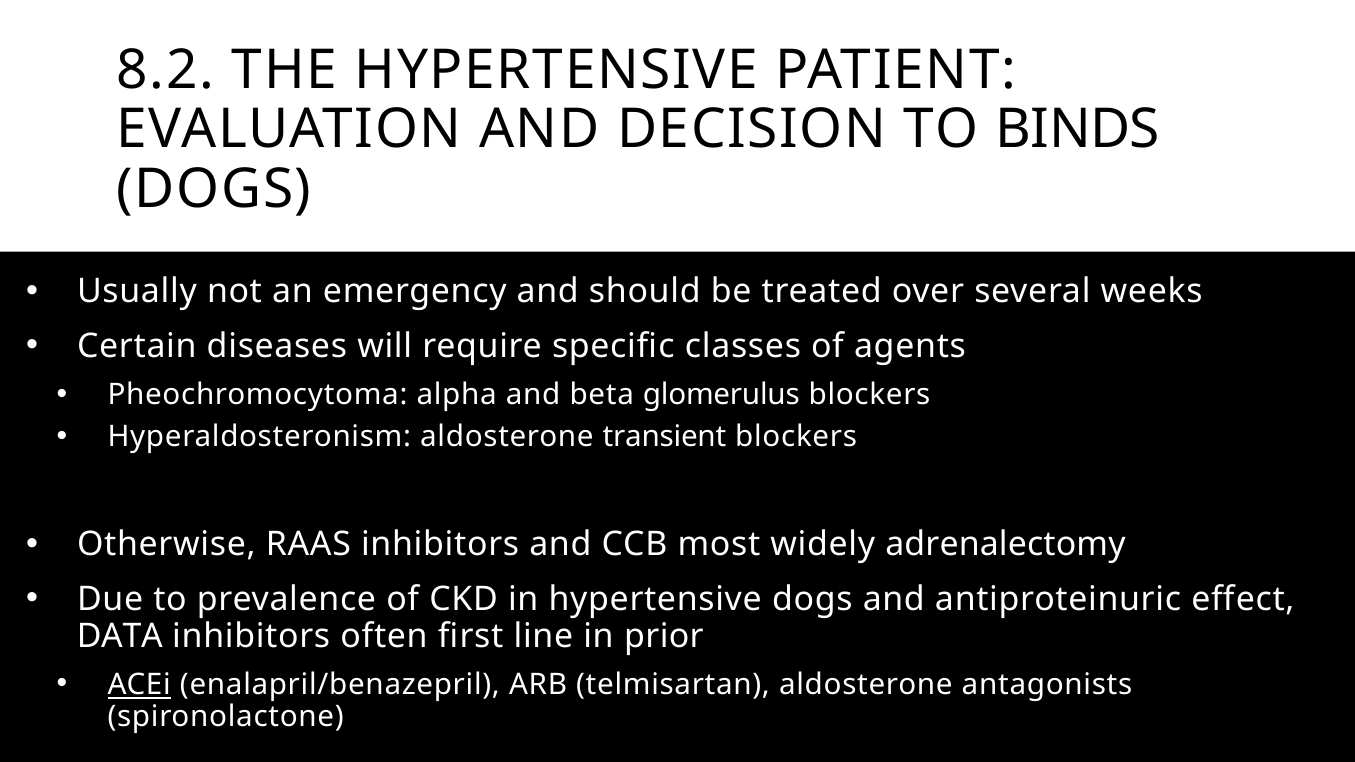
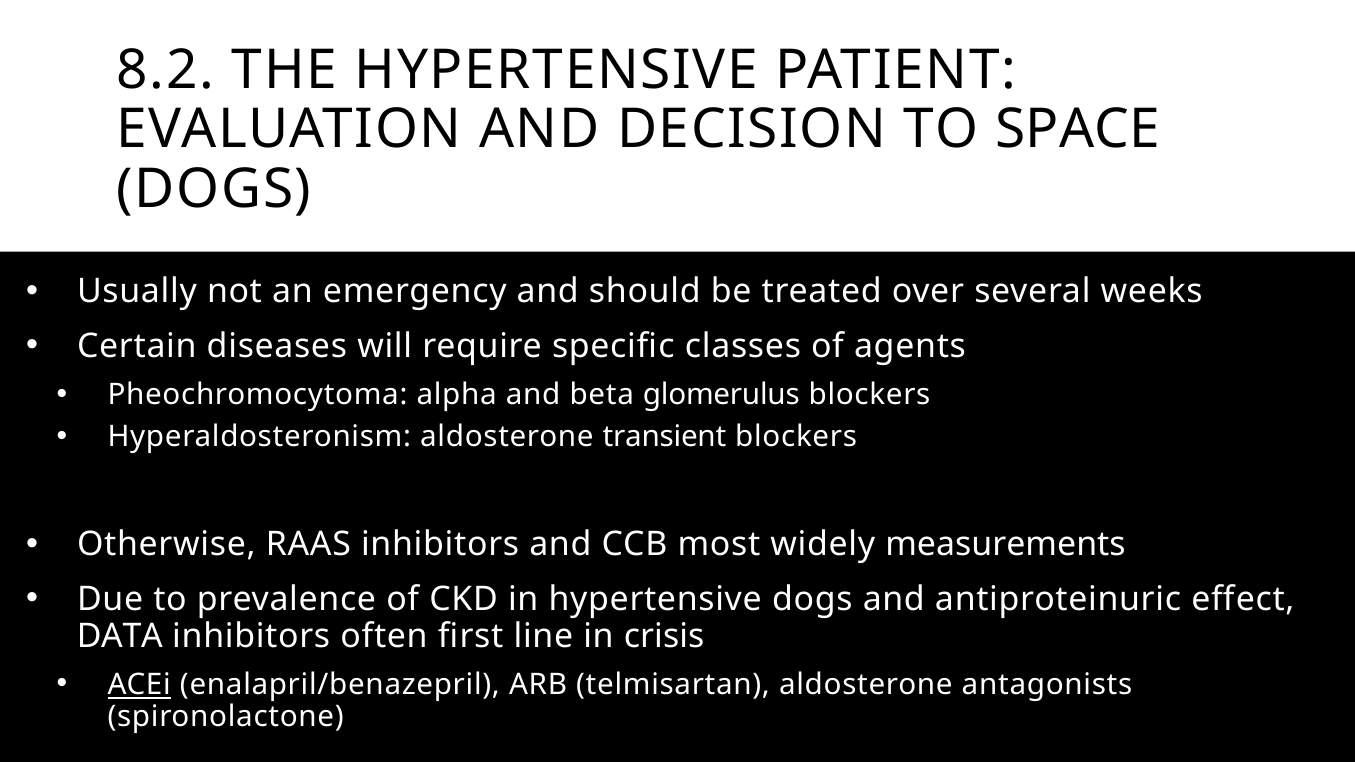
BINDS: BINDS -> SPACE
adrenalectomy: adrenalectomy -> measurements
prior: prior -> crisis
